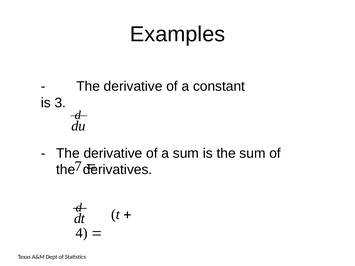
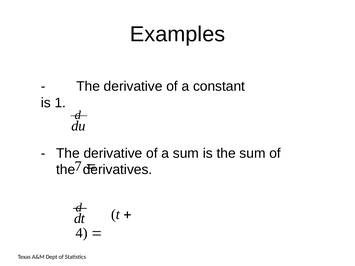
3: 3 -> 1
